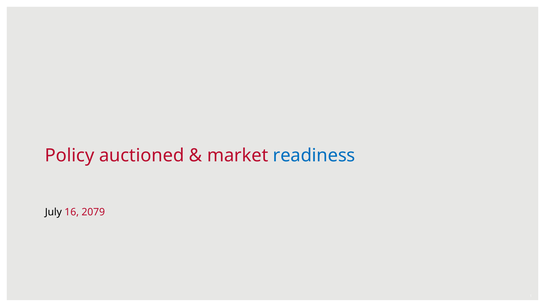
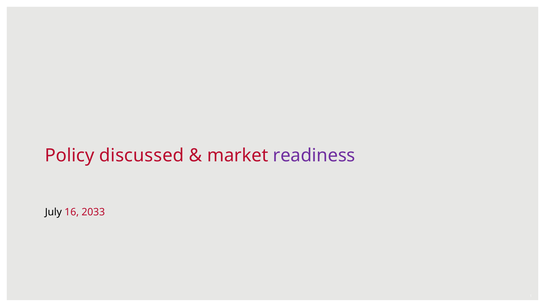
auctioned: auctioned -> discussed
readiness colour: blue -> purple
2079: 2079 -> 2033
